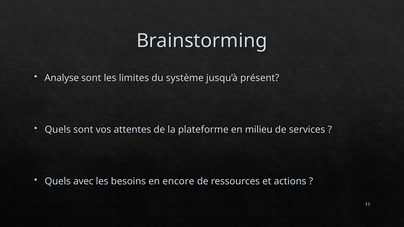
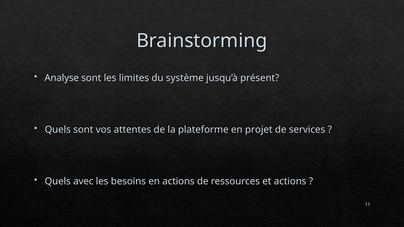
milieu: milieu -> projet
en encore: encore -> actions
